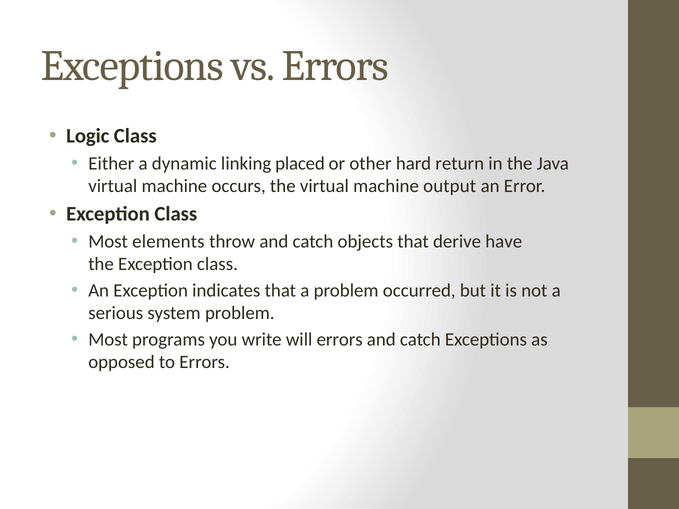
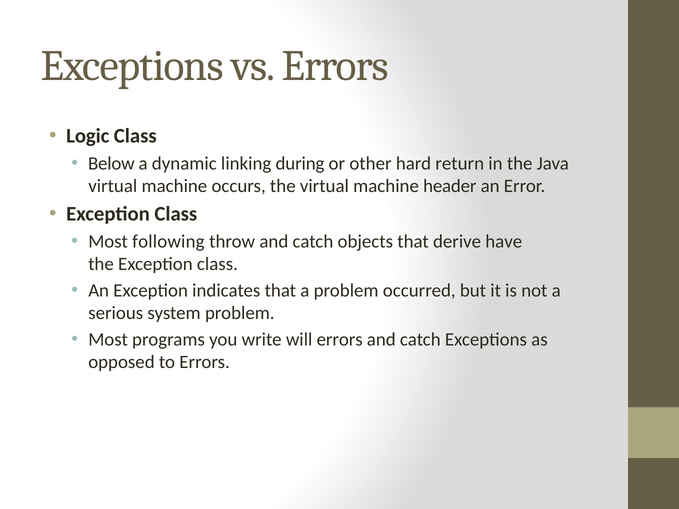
Either: Either -> Below
placed: placed -> during
output: output -> header
elements: elements -> following
